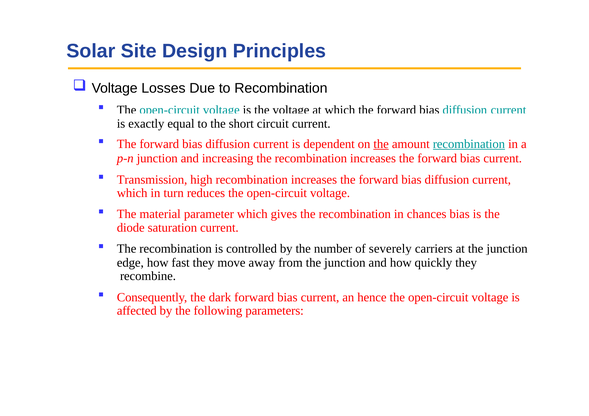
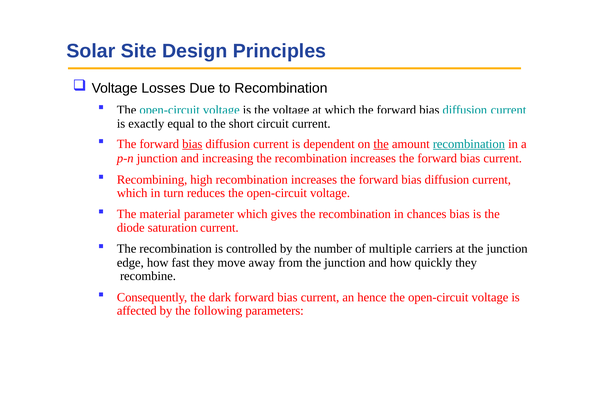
bias at (192, 144) underline: none -> present
Transmission: Transmission -> Recombining
severely: severely -> multiple
